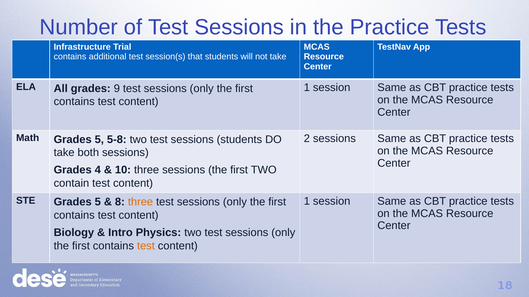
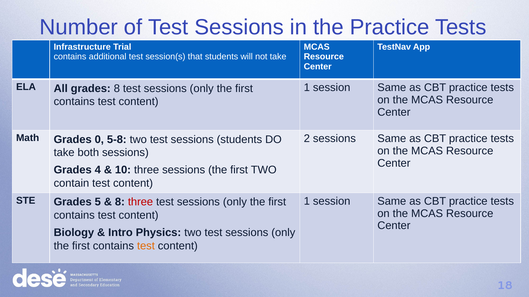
grades 9: 9 -> 8
Math Grades 5: 5 -> 0
three at (140, 202) colour: orange -> red
